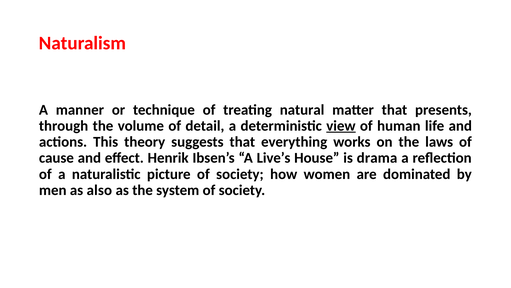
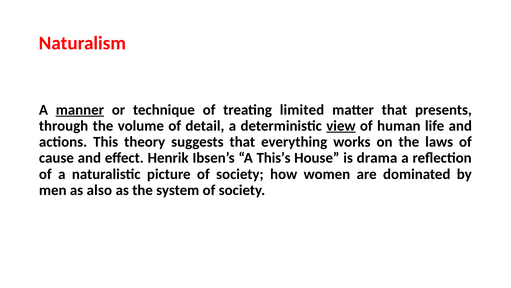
manner underline: none -> present
natural: natural -> limited
Live’s: Live’s -> This’s
